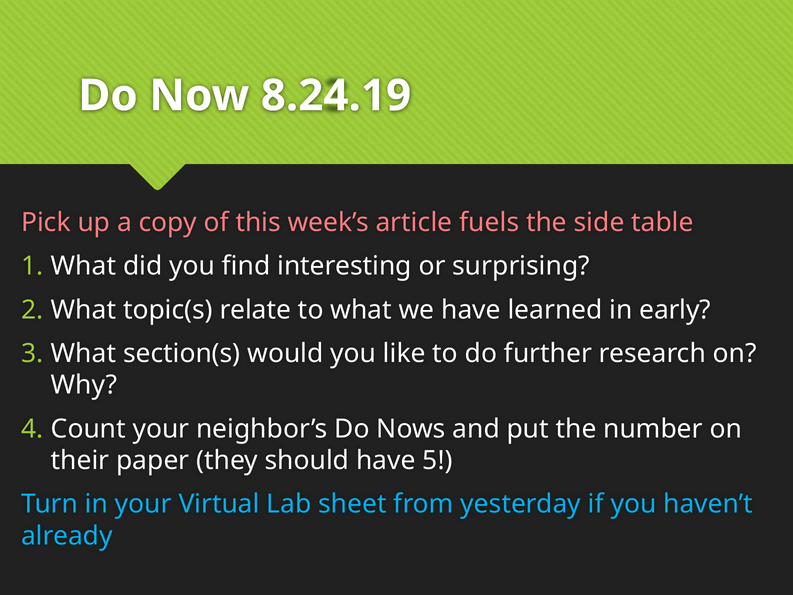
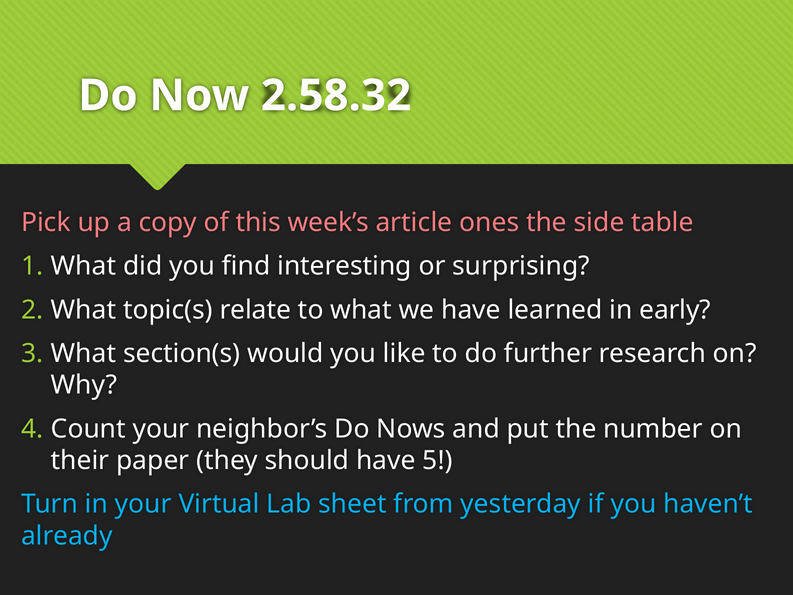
8.24.19: 8.24.19 -> 2.58.32
fuels: fuels -> ones
